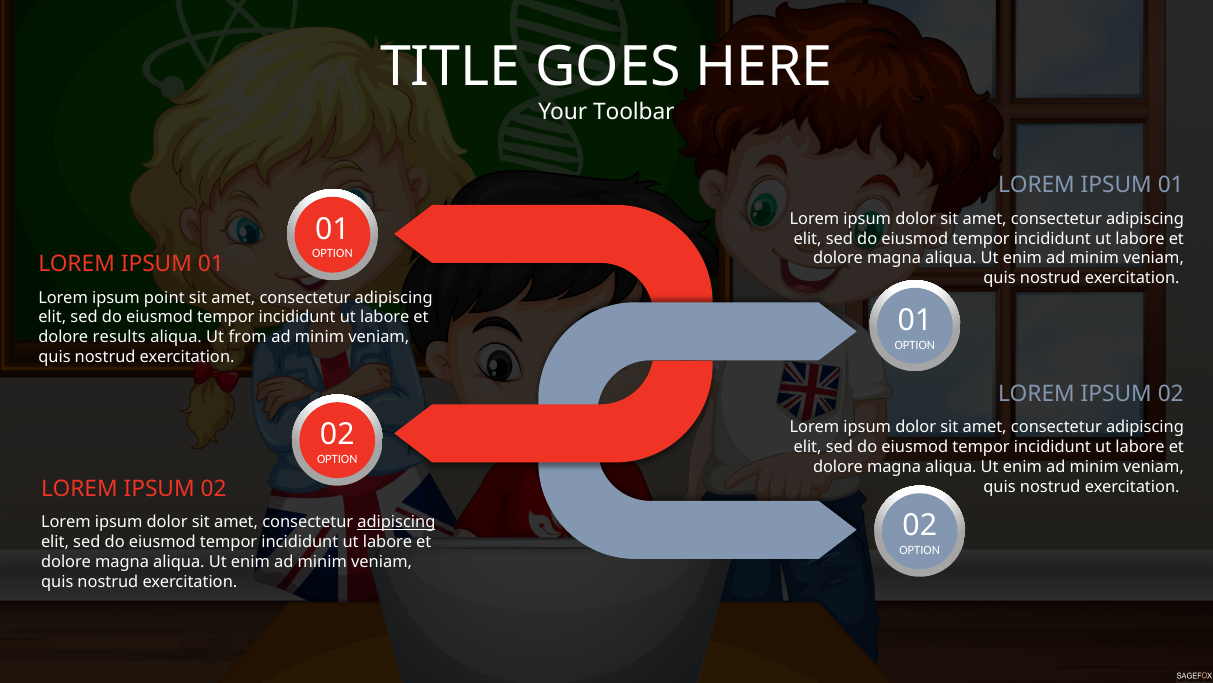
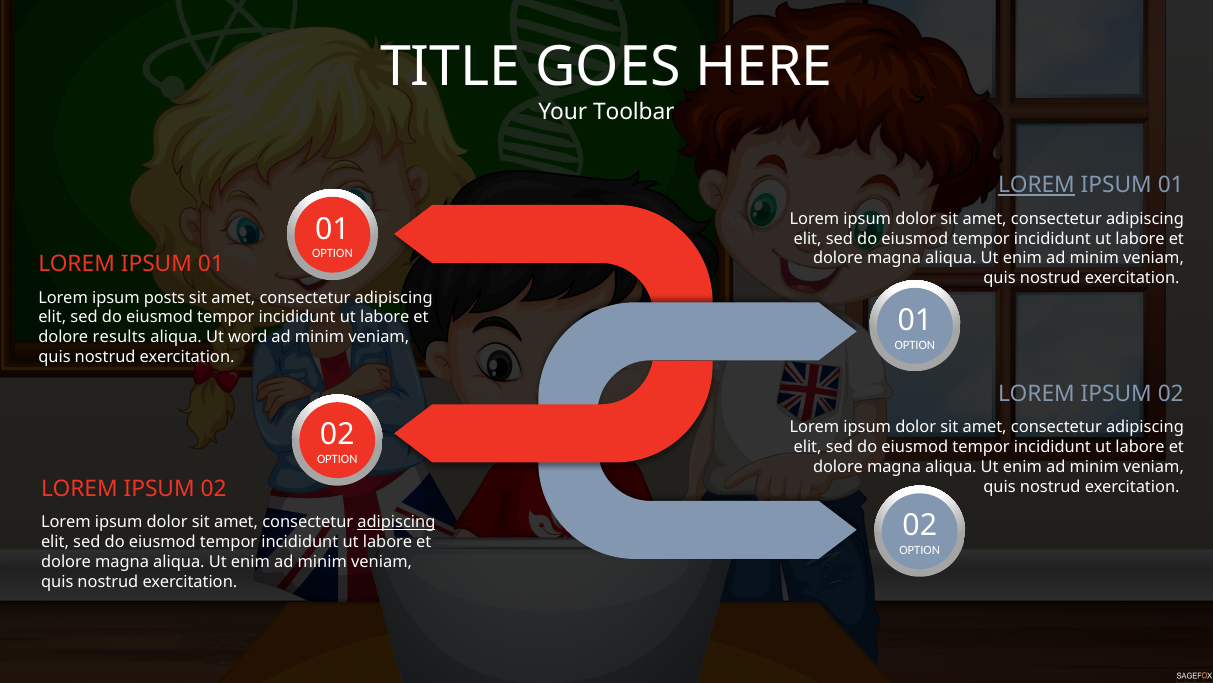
LOREM at (1037, 185) underline: none -> present
point: point -> posts
from: from -> word
